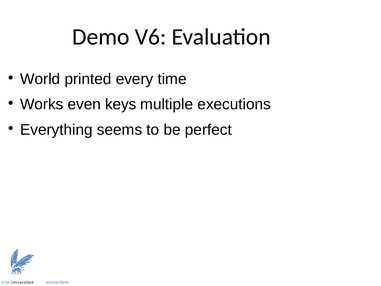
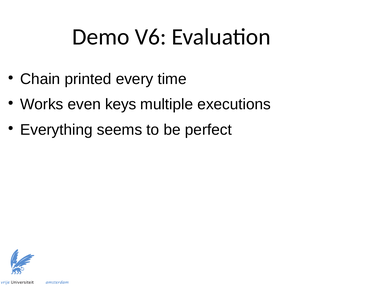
World: World -> Chain
